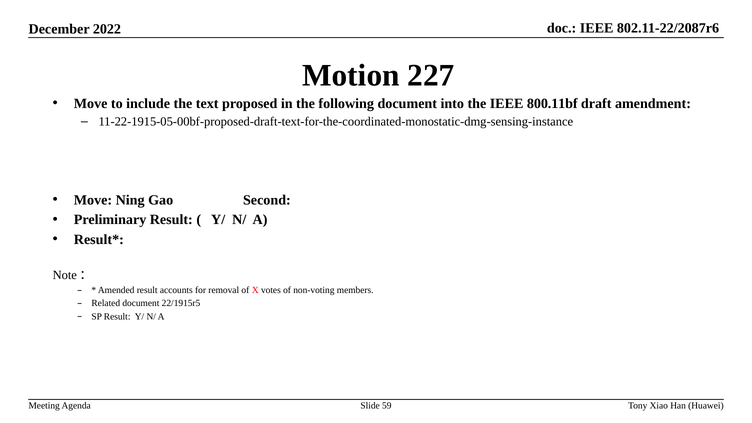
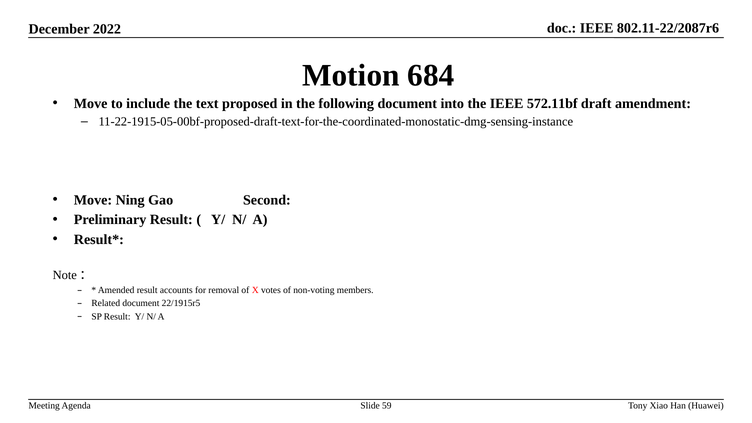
227: 227 -> 684
800.11bf: 800.11bf -> 572.11bf
